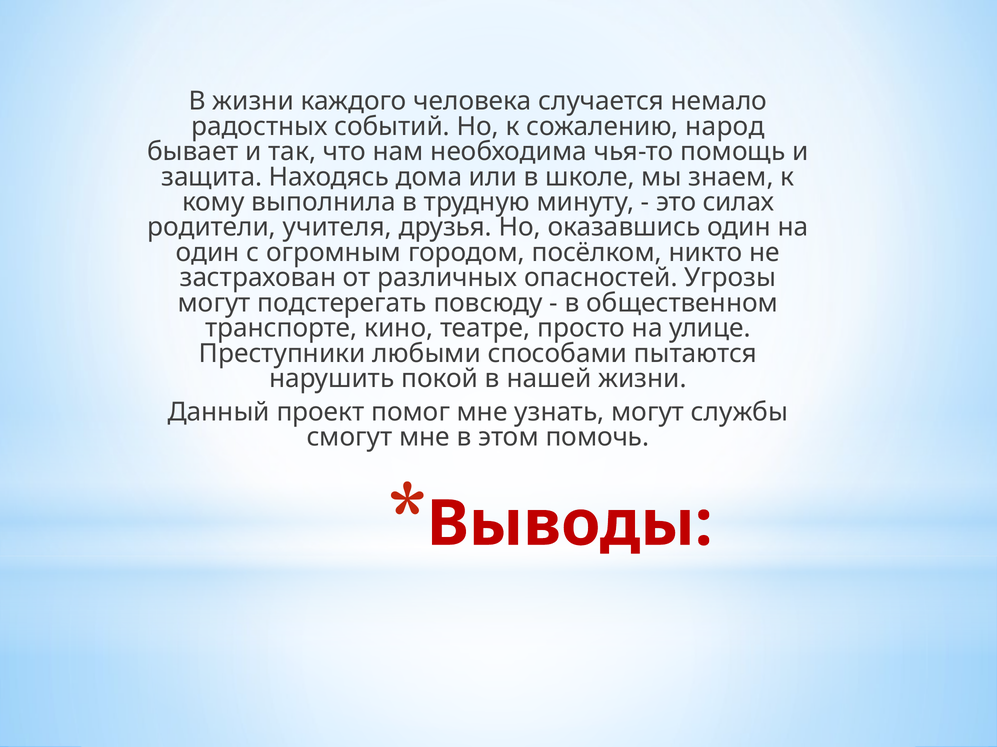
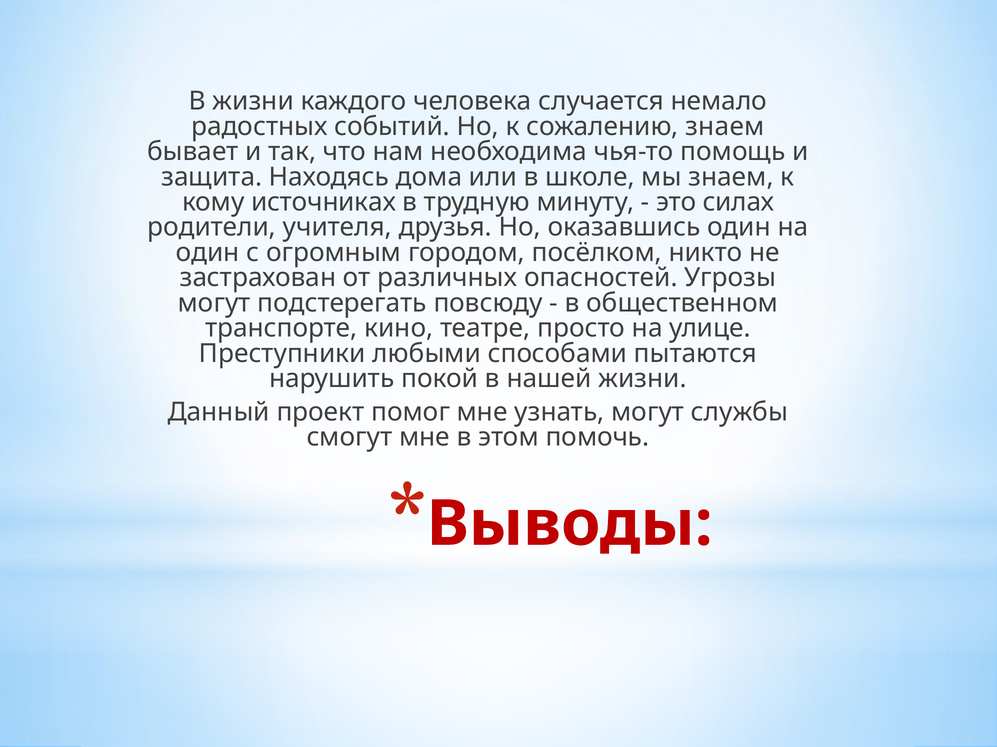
сожалению народ: народ -> знаем
выполнила: выполнила -> источниках
